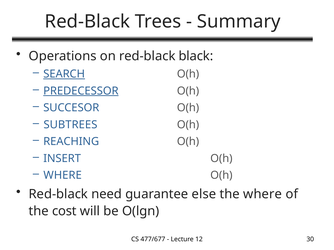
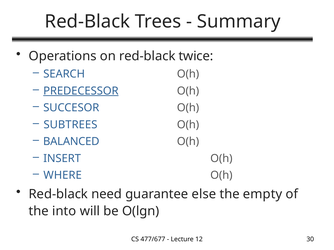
black: black -> twice
SEARCH underline: present -> none
REACHING: REACHING -> BALANCED
the where: where -> empty
cost: cost -> into
